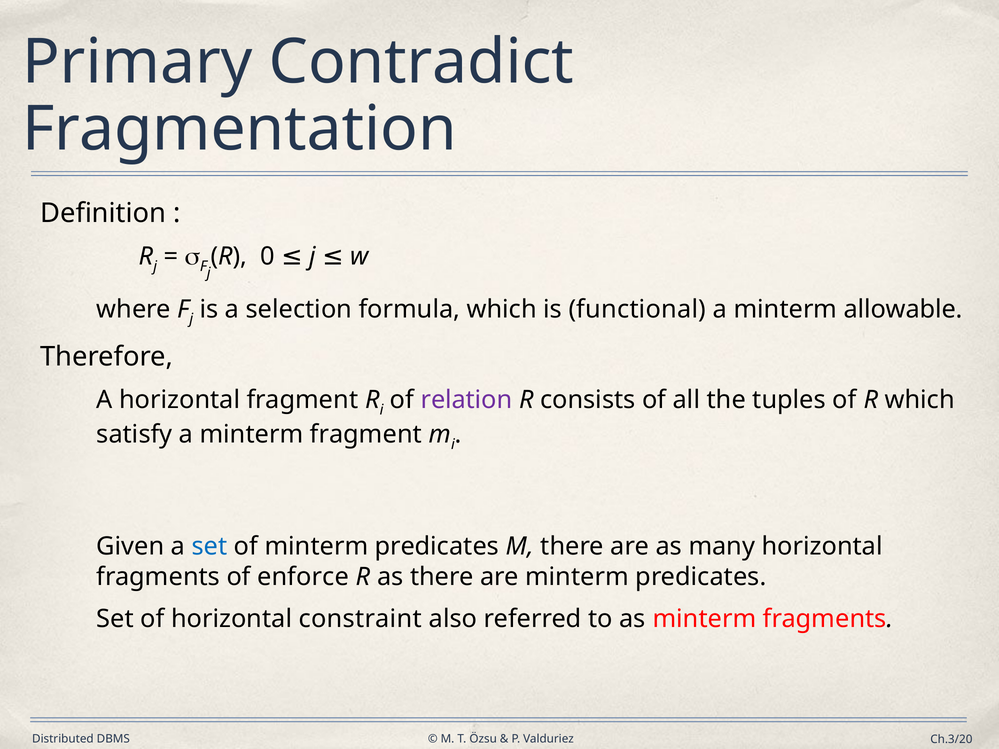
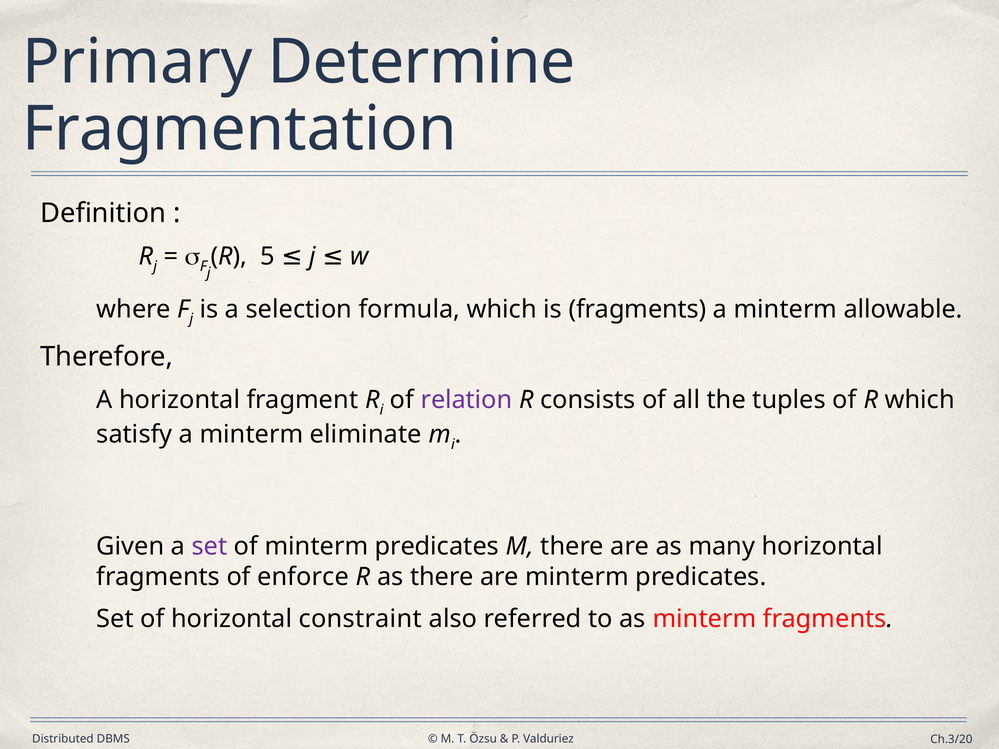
Contradict: Contradict -> Determine
0: 0 -> 5
is functional: functional -> fragments
minterm fragment: fragment -> eliminate
set at (210, 547) colour: blue -> purple
